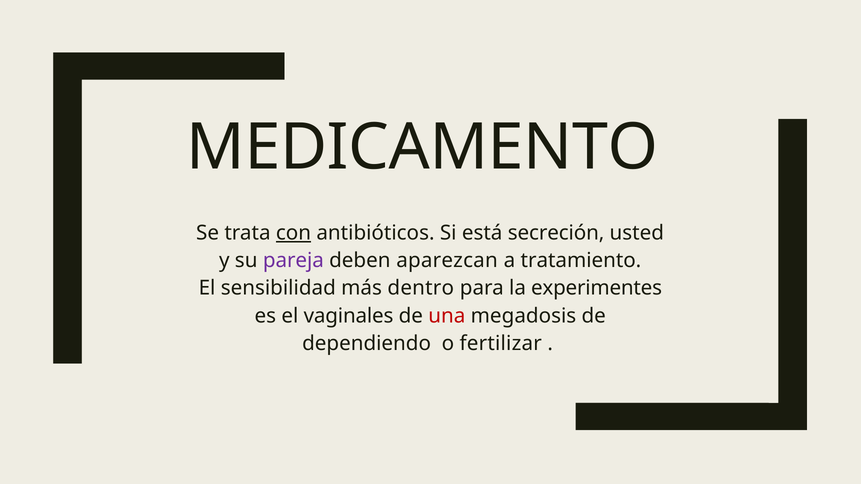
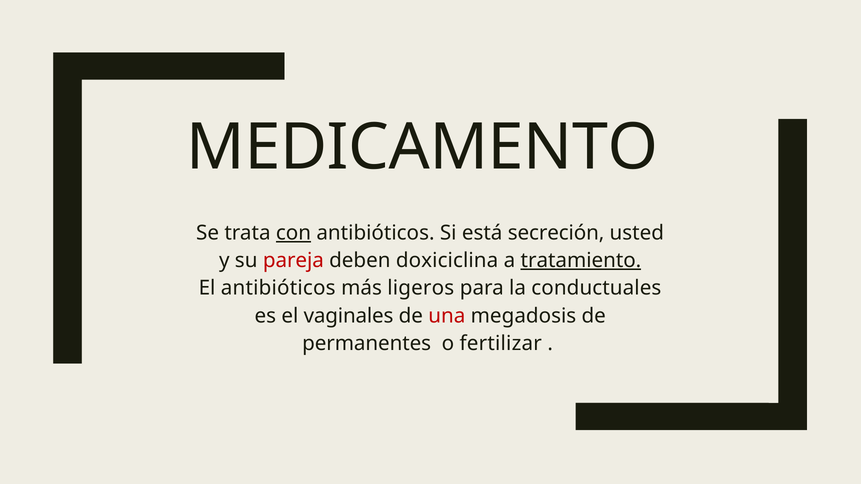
pareja colour: purple -> red
aparezcan: aparezcan -> doxiciclina
tratamiento underline: none -> present
El sensibilidad: sensibilidad -> antibióticos
dentro: dentro -> ligeros
experimentes: experimentes -> conductuales
dependiendo: dependiendo -> permanentes
